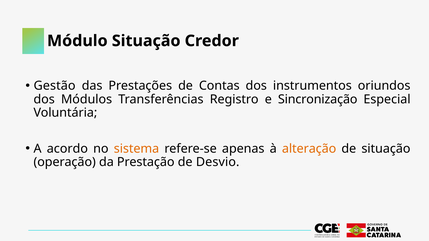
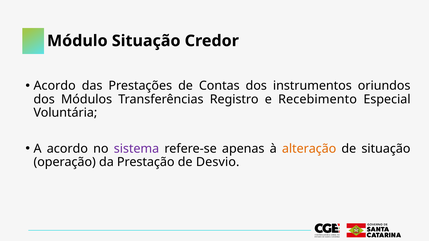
Gestão at (55, 86): Gestão -> Acordo
Sincronização: Sincronização -> Recebimento
sistema colour: orange -> purple
